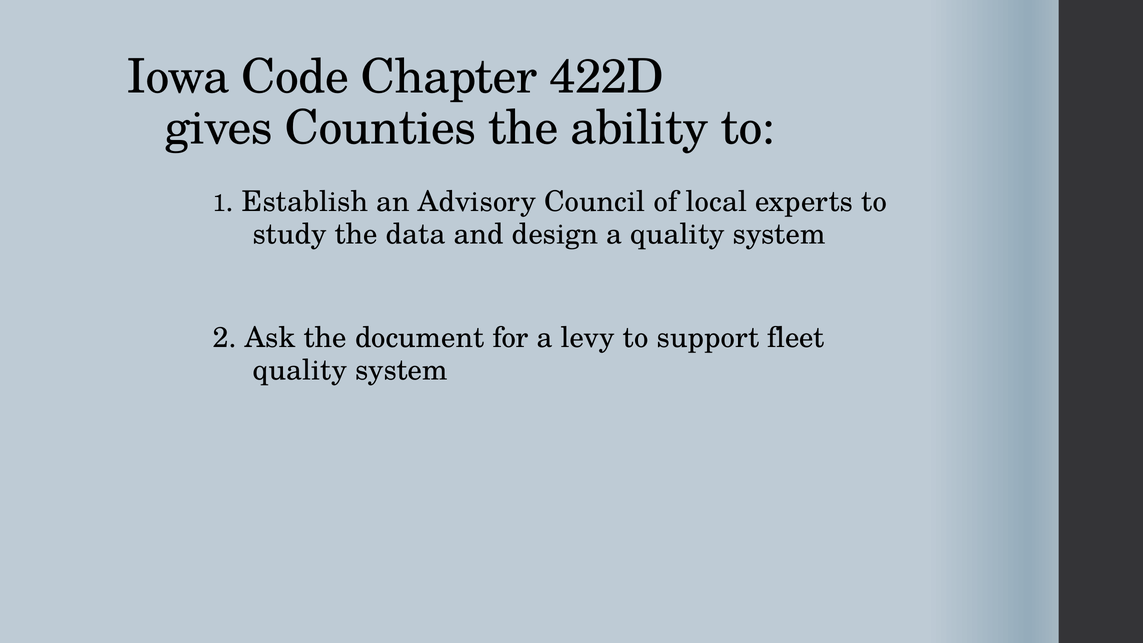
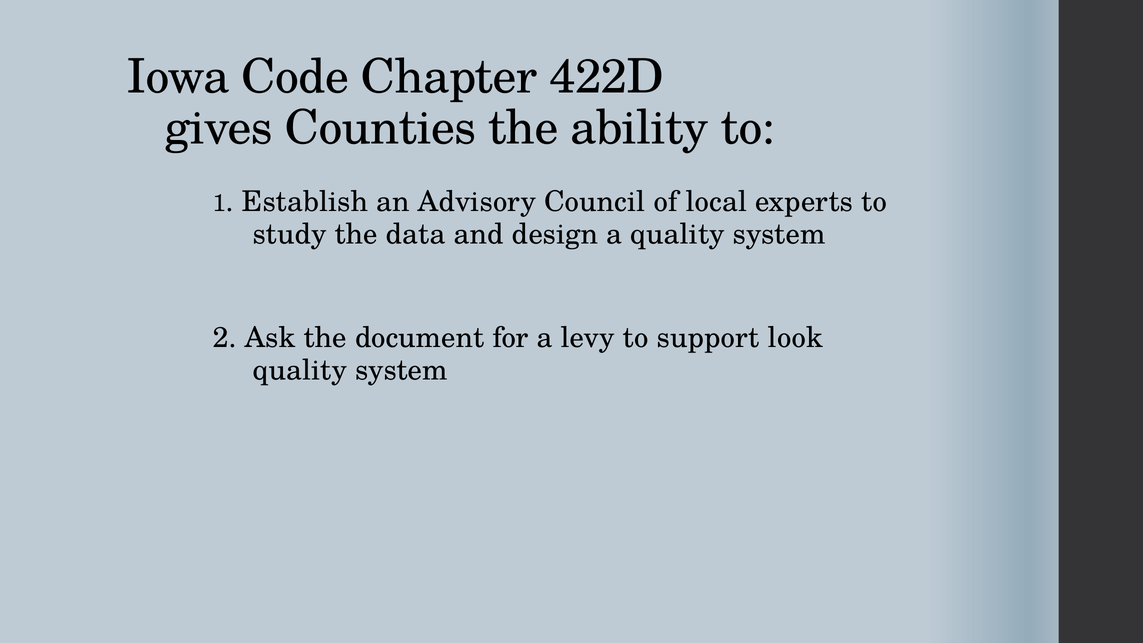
fleet: fleet -> look
